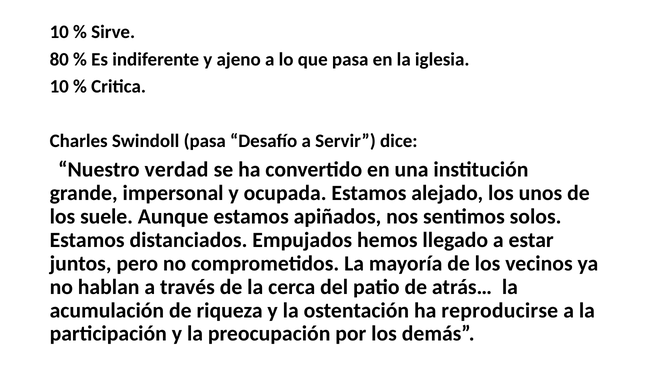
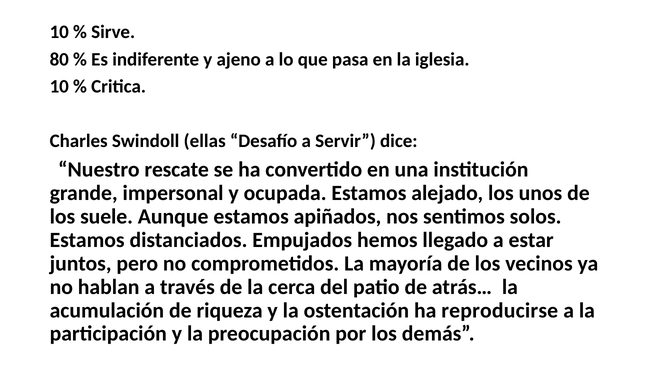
Swindoll pasa: pasa -> ellas
verdad: verdad -> rescate
